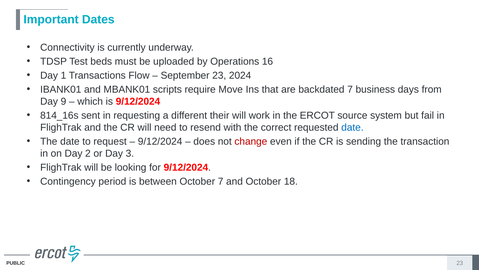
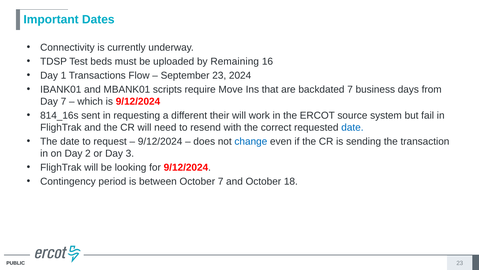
Operations: Operations -> Remaining
Day 9: 9 -> 7
change colour: red -> blue
